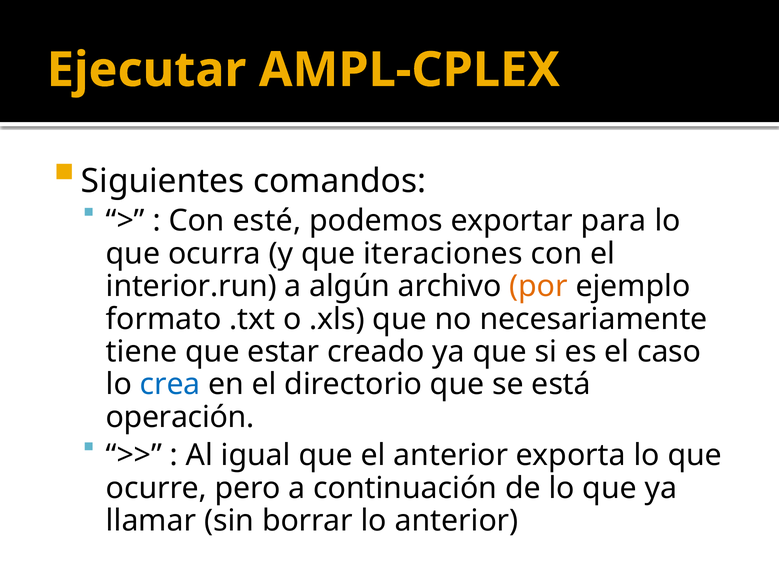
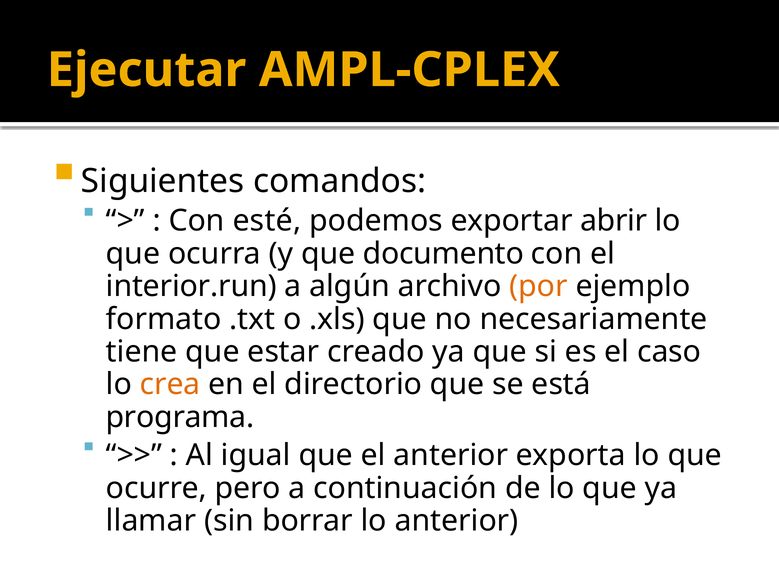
para: para -> abrir
iteraciones: iteraciones -> documento
crea colour: blue -> orange
operación: operación -> programa
